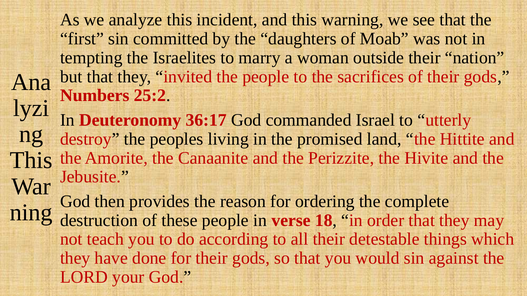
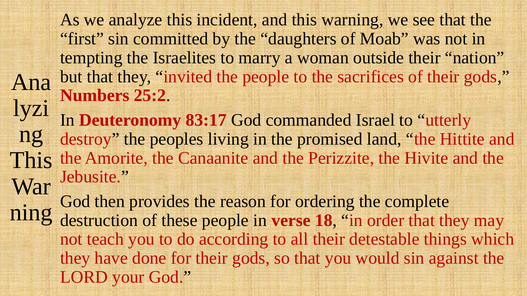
36:17: 36:17 -> 83:17
